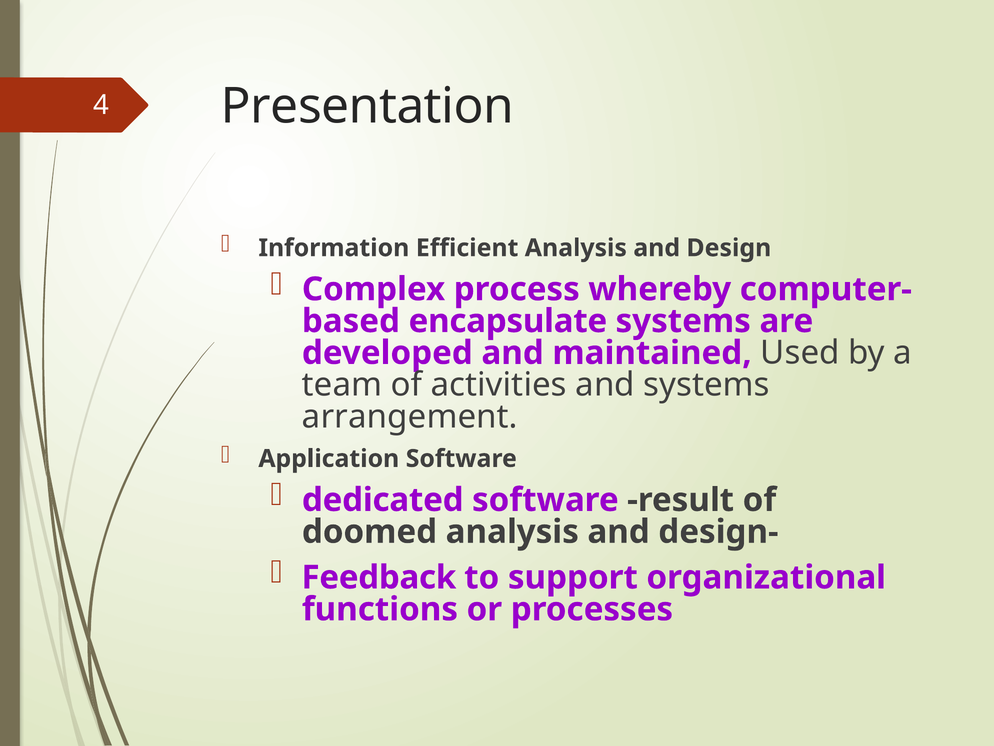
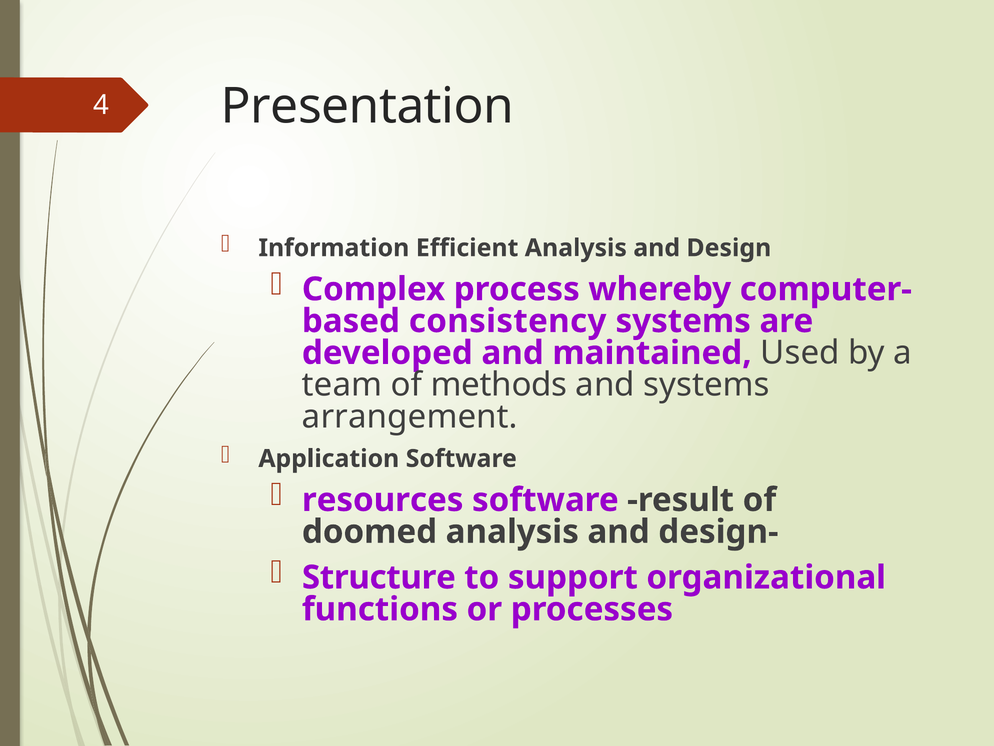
encapsulate: encapsulate -> consistency
activities: activities -> methods
dedicated: dedicated -> resources
Feedback: Feedback -> Structure
